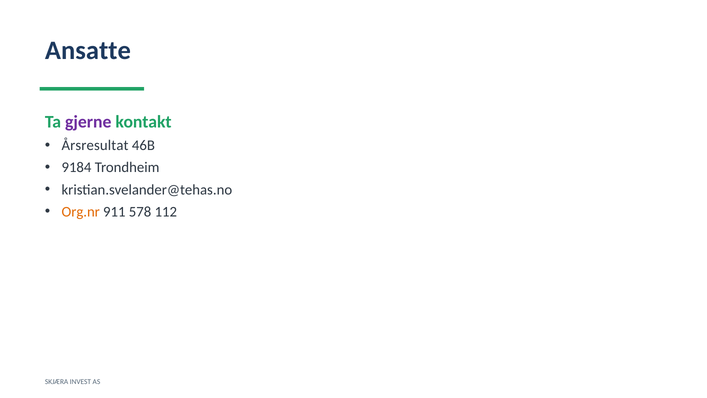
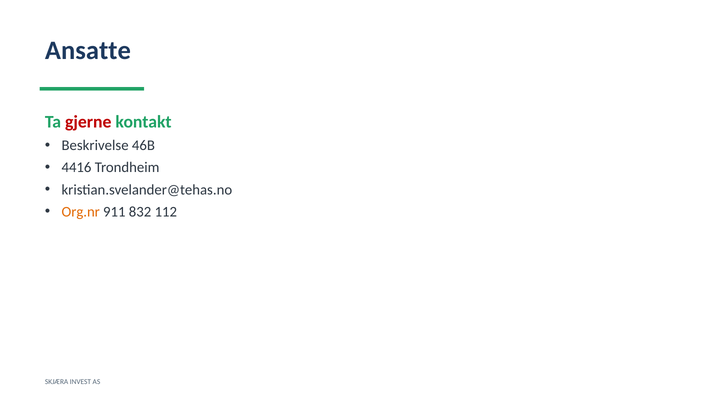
gjerne colour: purple -> red
Årsresultat: Årsresultat -> Beskrivelse
9184: 9184 -> 4416
578: 578 -> 832
